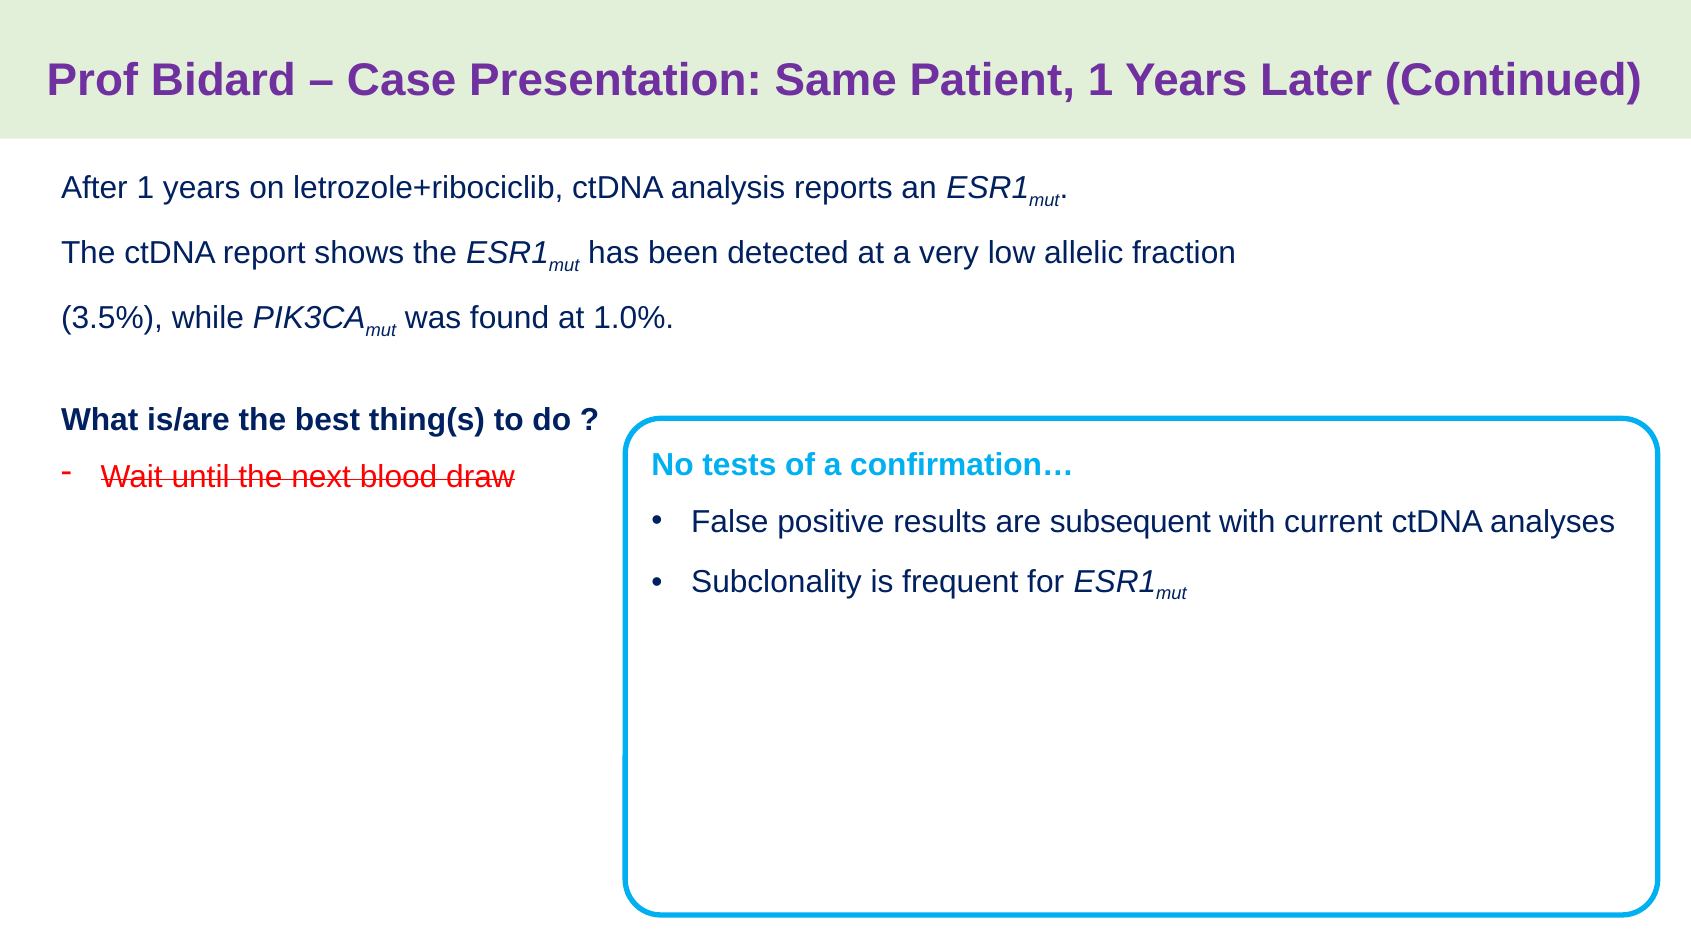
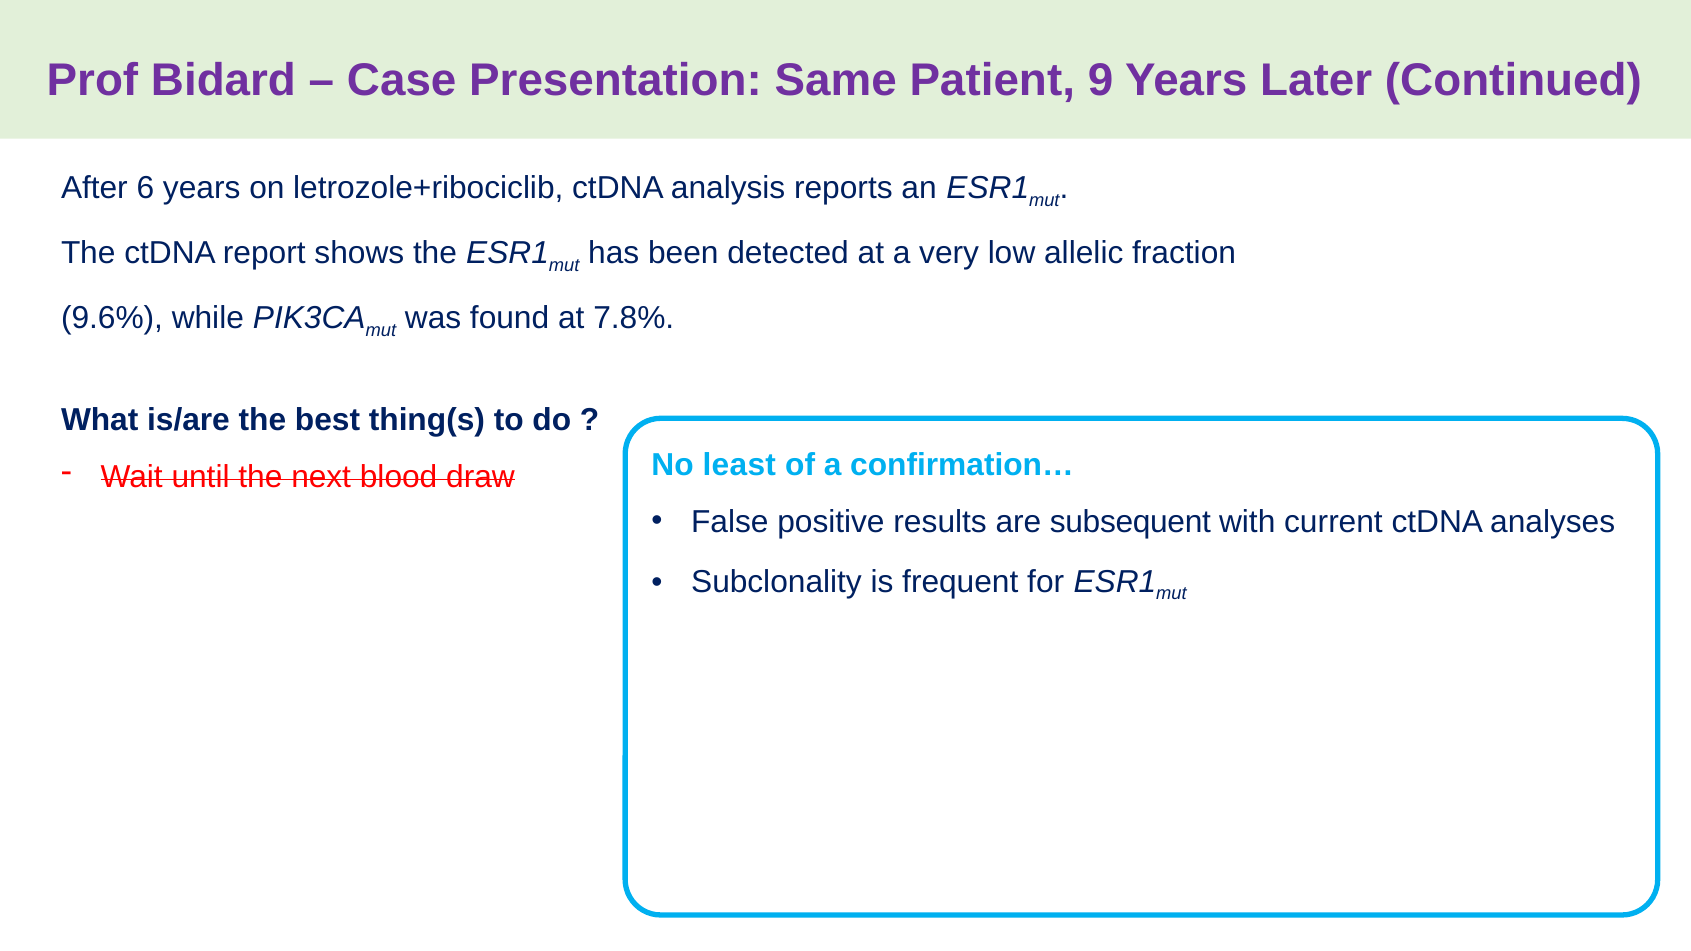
Patient 1: 1 -> 9
After 1: 1 -> 6
3.5%: 3.5% -> 9.6%
1.0%: 1.0% -> 7.8%
tests: tests -> least
